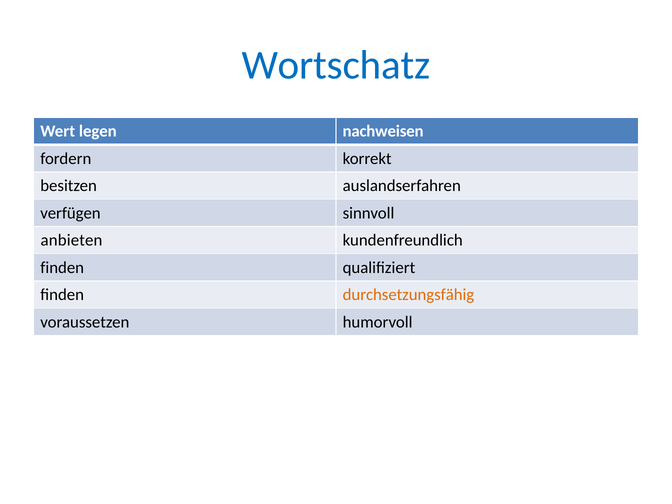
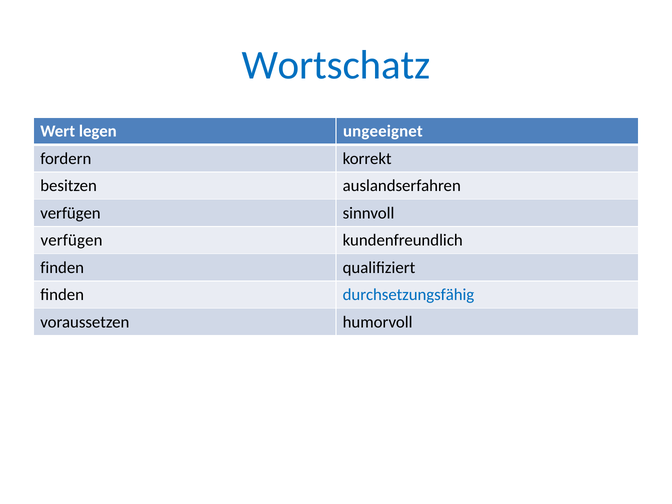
nachweisen: nachweisen -> ungeeignet
anbieten at (72, 240): anbieten -> verfügen
durchsetzungsfähig colour: orange -> blue
